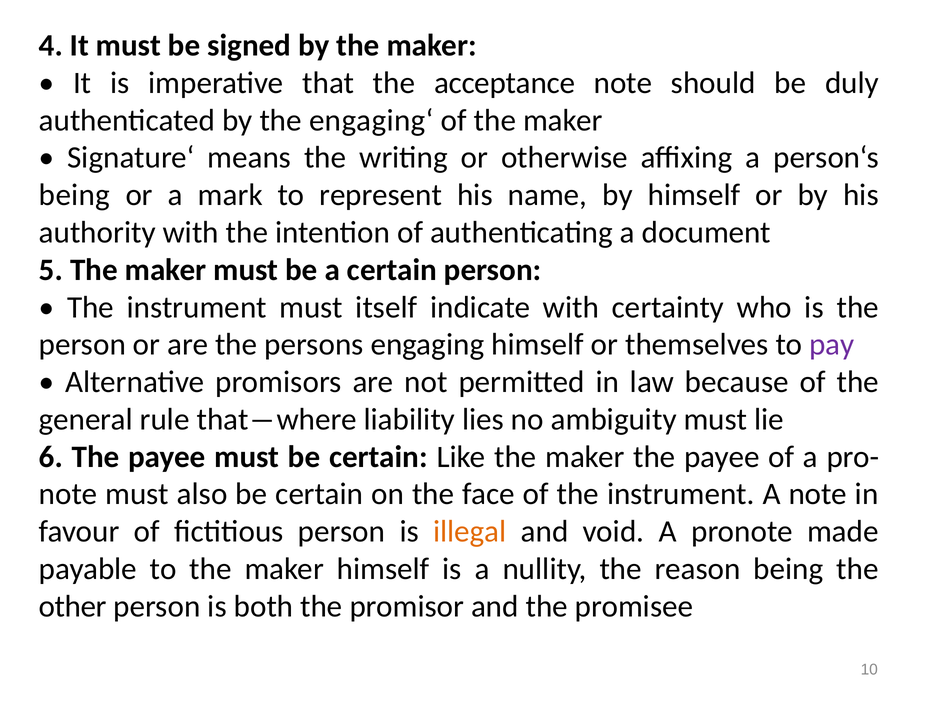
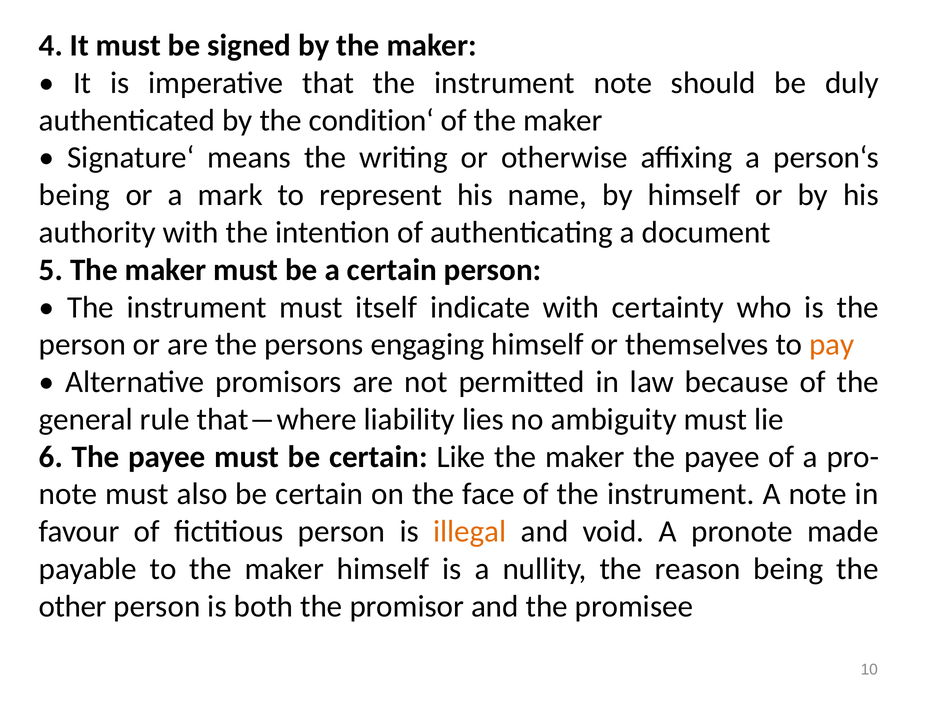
that the acceptance: acceptance -> instrument
engaging‘: engaging‘ -> condition‘
pay colour: purple -> orange
